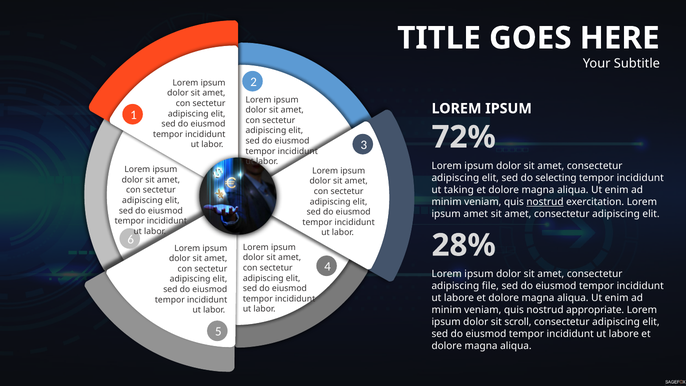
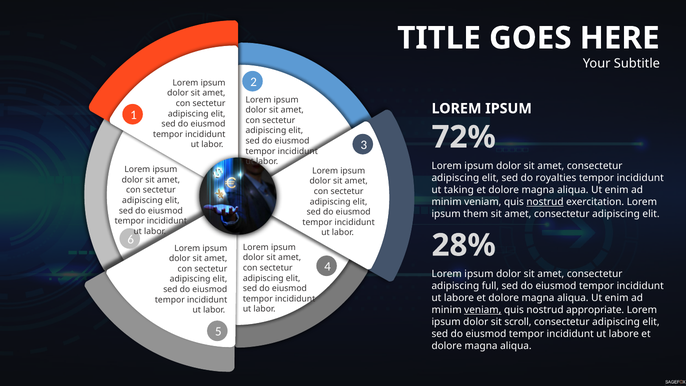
selecting: selecting -> royalties
ipsum amet: amet -> them
file: file -> full
veniam at (483, 310) underline: none -> present
